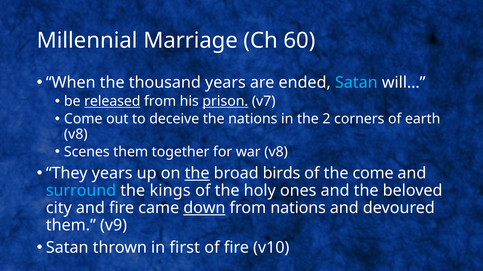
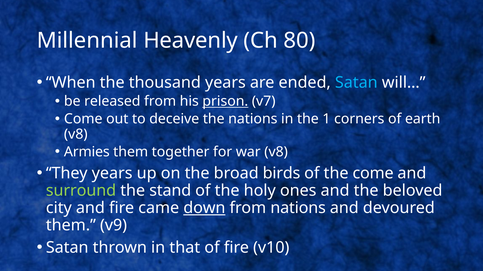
Marriage: Marriage -> Heavenly
60: 60 -> 80
released underline: present -> none
2: 2 -> 1
Scenes: Scenes -> Armies
the at (197, 174) underline: present -> none
surround colour: light blue -> light green
kings: kings -> stand
first: first -> that
